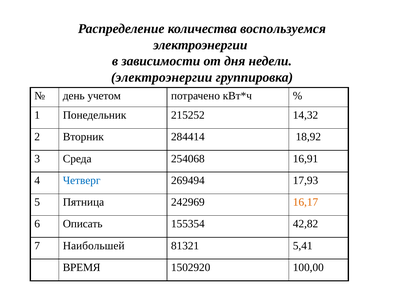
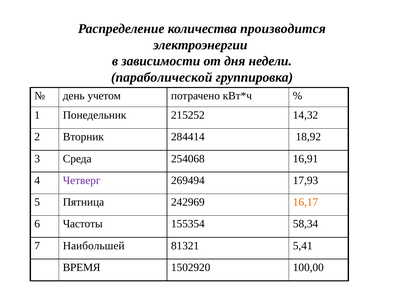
воспользуемся: воспользуемся -> производится
электроэнергии at (162, 77): электроэнергии -> параболической
Четверг colour: blue -> purple
Описать: Описать -> Частоты
42,82: 42,82 -> 58,34
